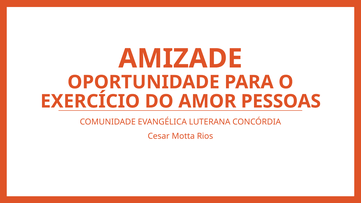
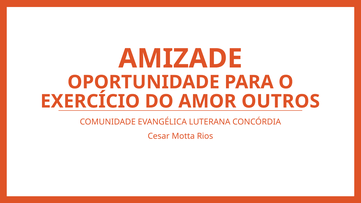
PESSOAS: PESSOAS -> OUTROS
